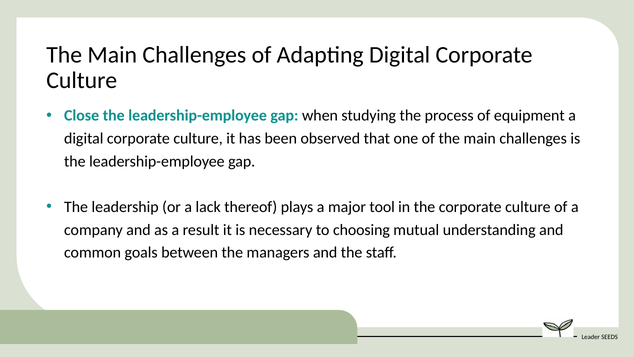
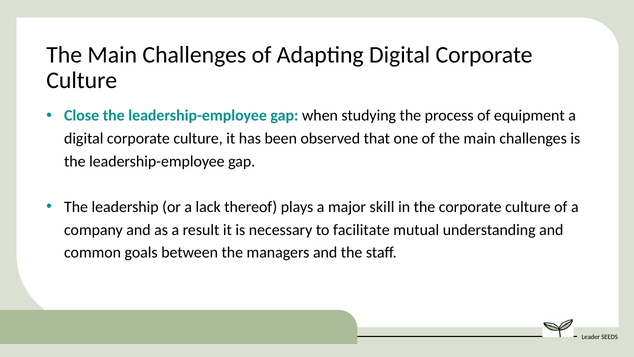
tool: tool -> skill
choosing: choosing -> facilitate
